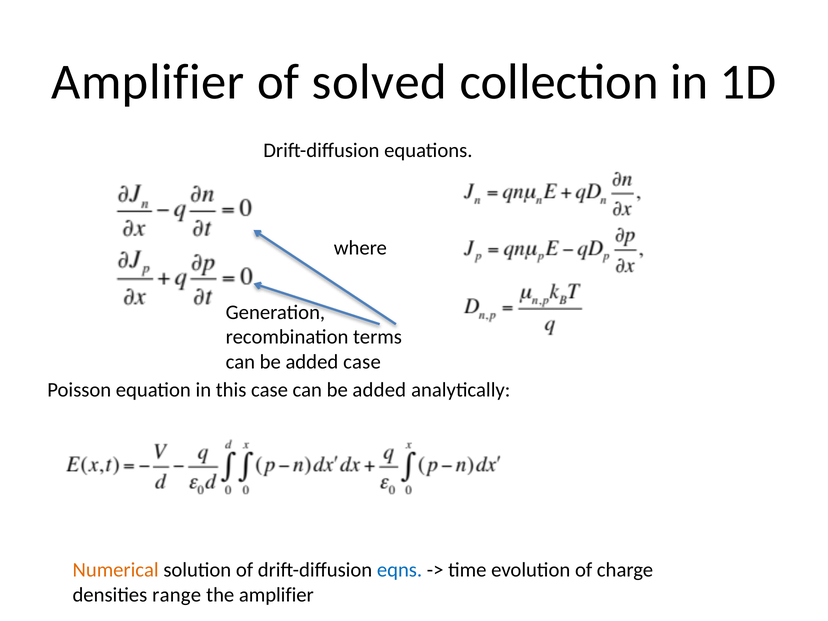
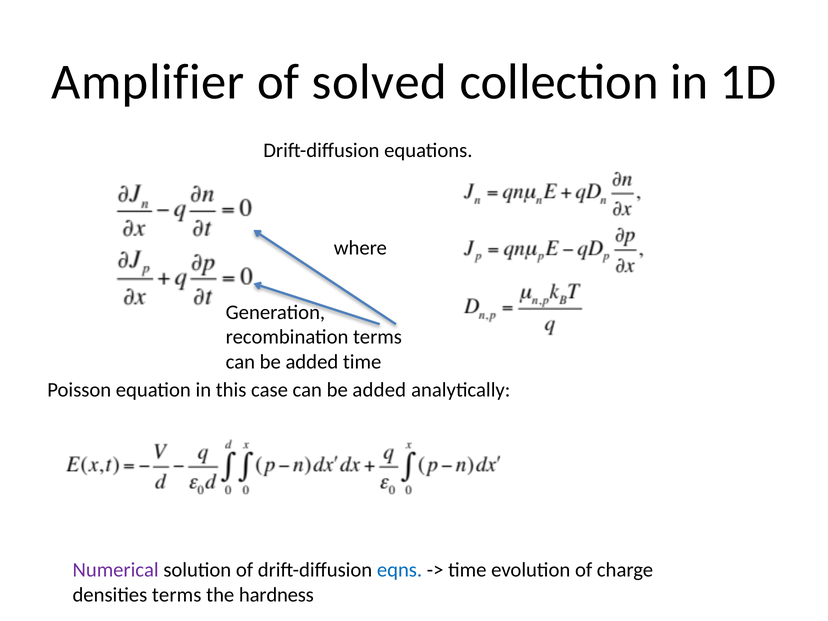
added case: case -> time
Numerical colour: orange -> purple
densities range: range -> terms
the amplifier: amplifier -> hardness
